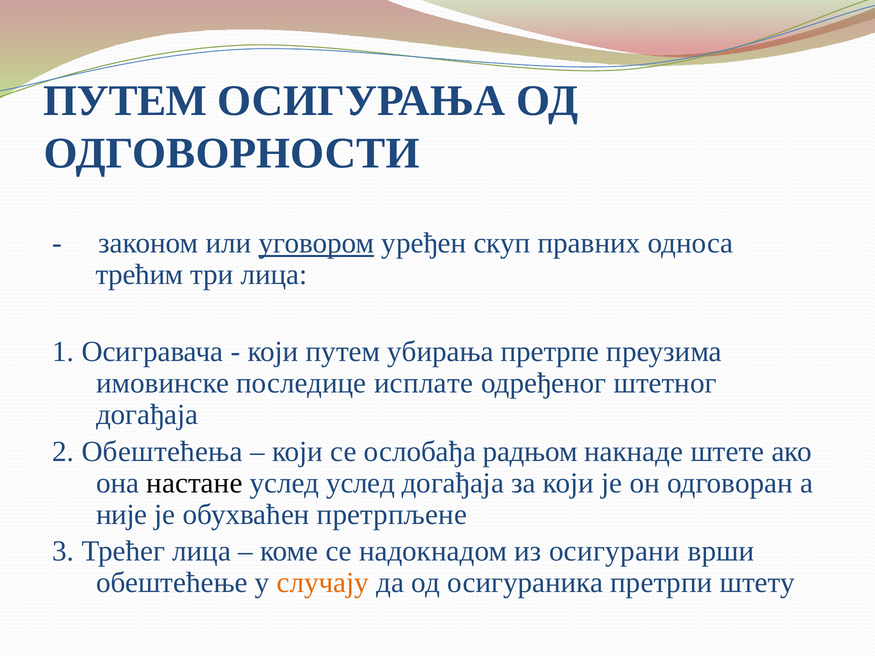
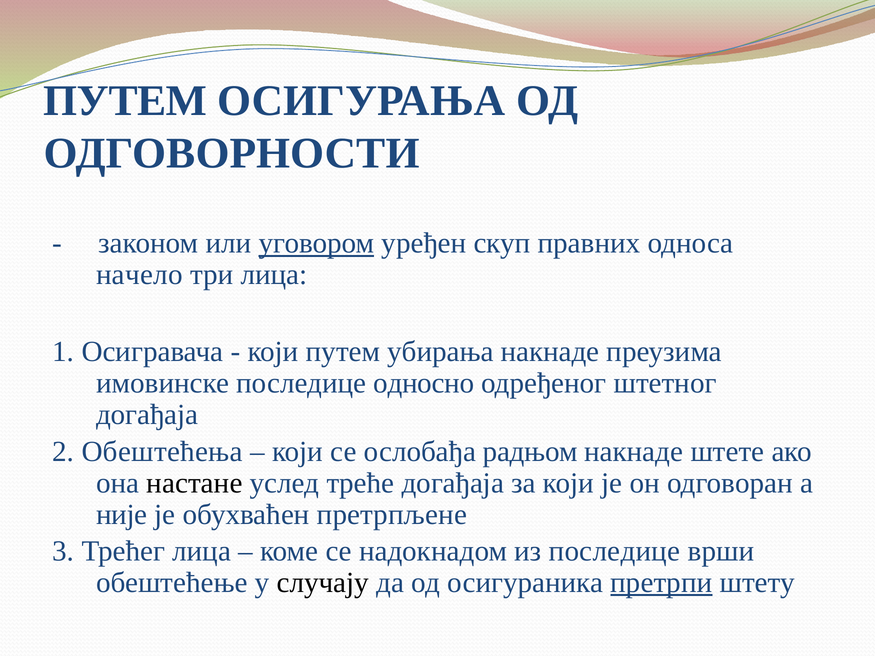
трећим: трећим -> начело
убирања претрпе: претрпе -> накнаде
исплате: исплате -> односно
услед услед: услед -> треће
из осигурани: осигурани -> последице
случају colour: orange -> black
претрпи underline: none -> present
